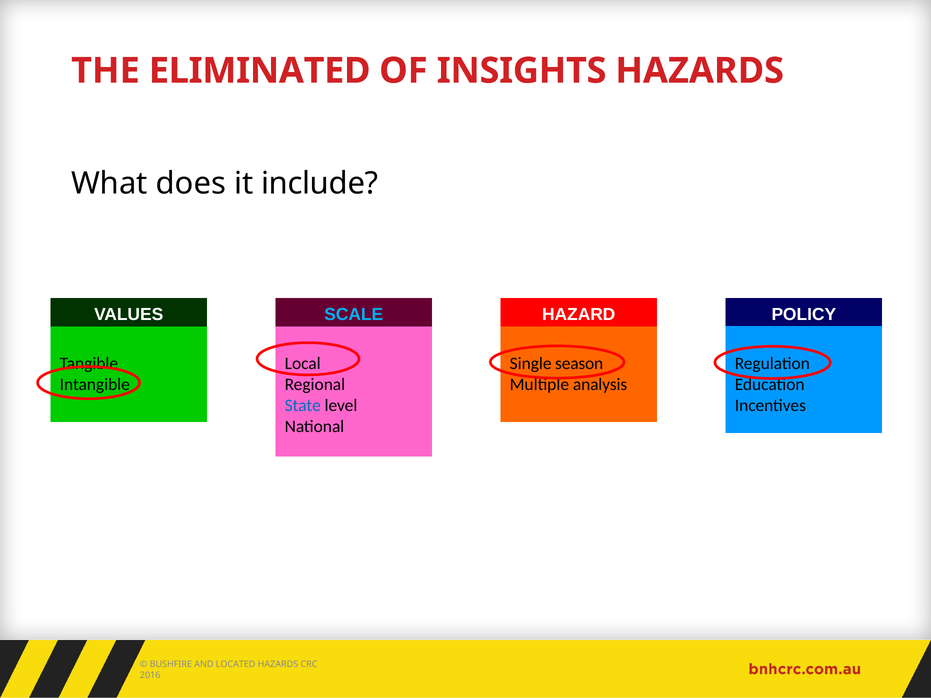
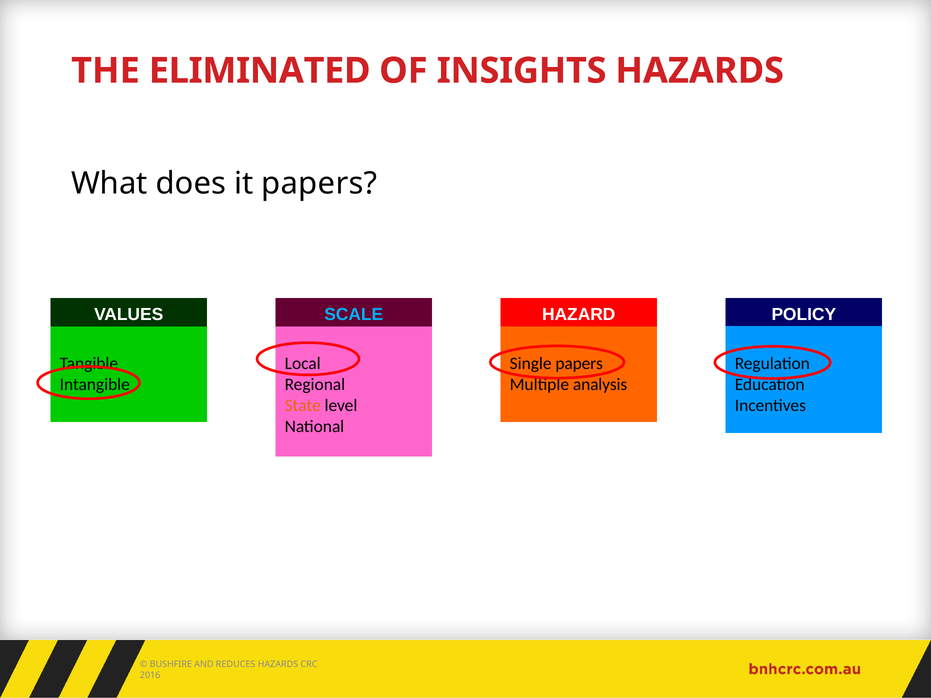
it include: include -> papers
Single season: season -> papers
State colour: blue -> orange
LOCATED: LOCATED -> REDUCES
